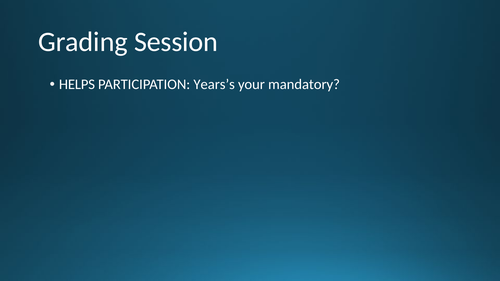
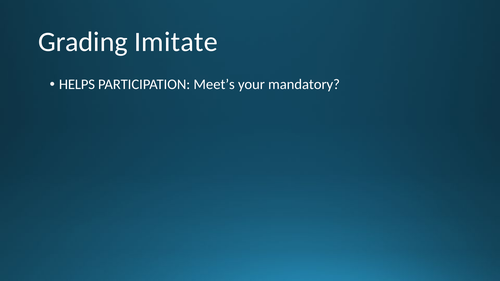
Session: Session -> Imitate
Years’s: Years’s -> Meet’s
